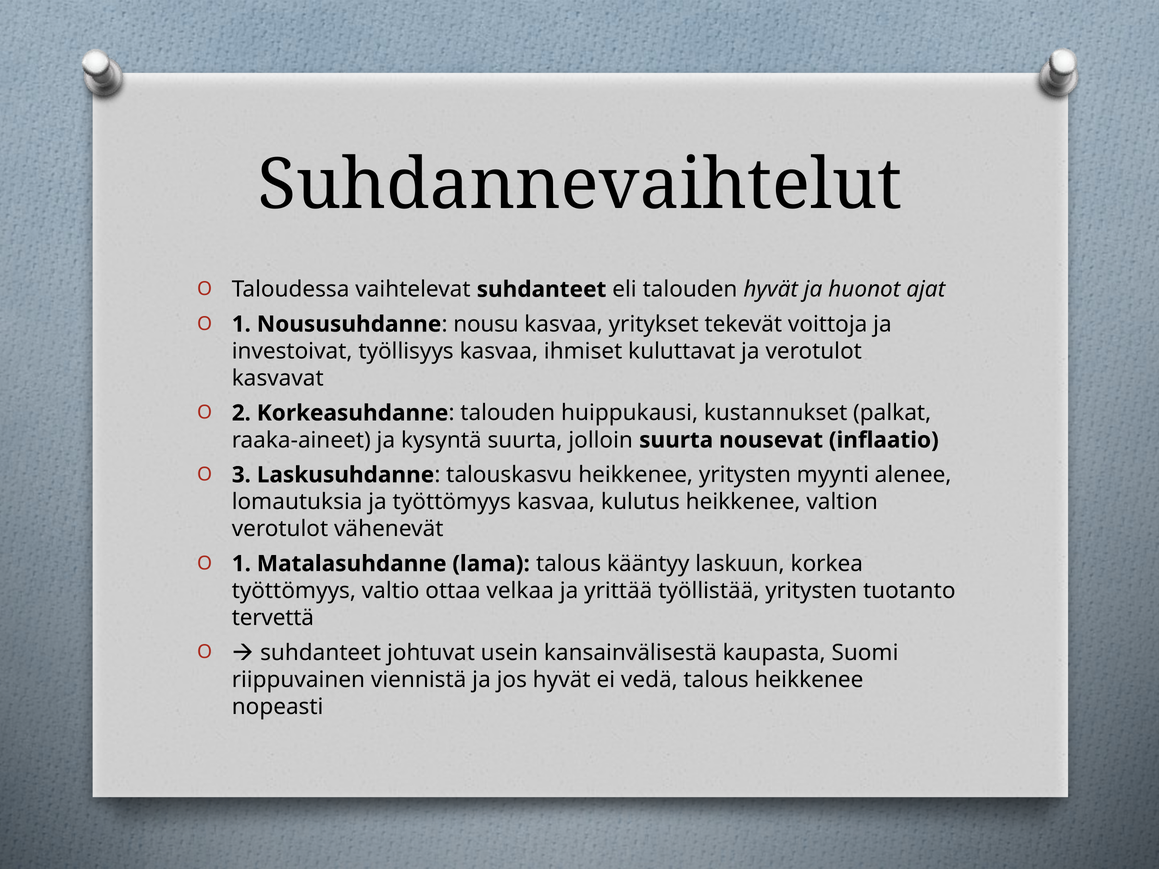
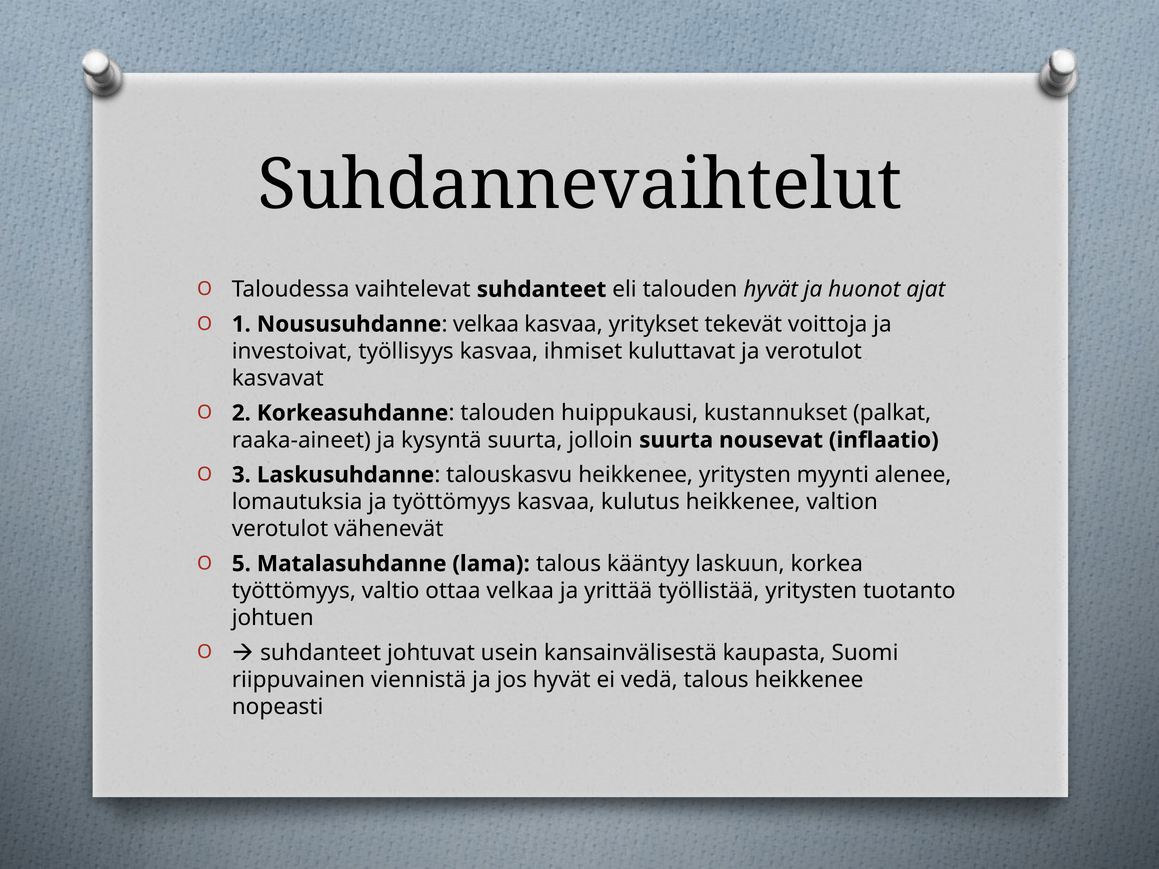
Noususuhdanne nousu: nousu -> velkaa
1 at (241, 564): 1 -> 5
tervettä: tervettä -> johtuen
